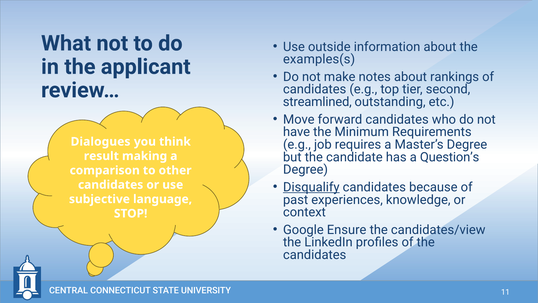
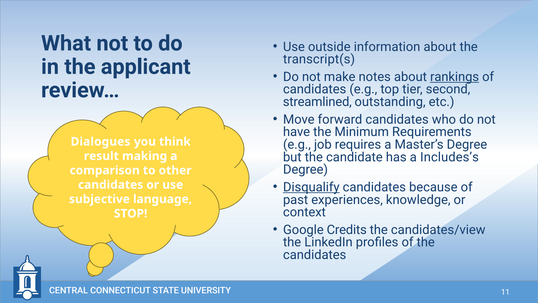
examples(s: examples(s -> transcript(s
rankings underline: none -> present
Question’s: Question’s -> Includes’s
Ensure: Ensure -> Credits
